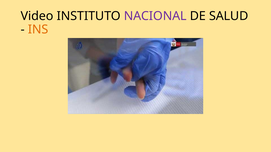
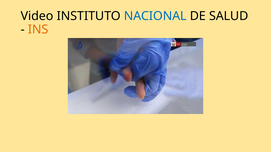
NACIONAL colour: purple -> blue
